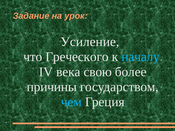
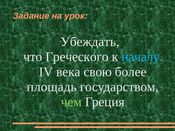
Усиление: Усиление -> Убеждать
причины: причины -> площадь
чем colour: light blue -> light green
